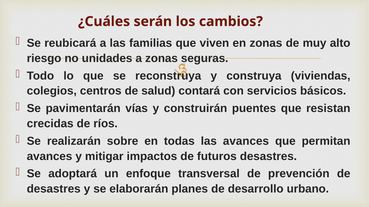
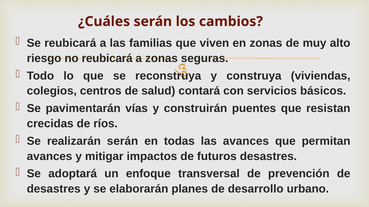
no unidades: unidades -> reubicará
realizarán sobre: sobre -> serán
